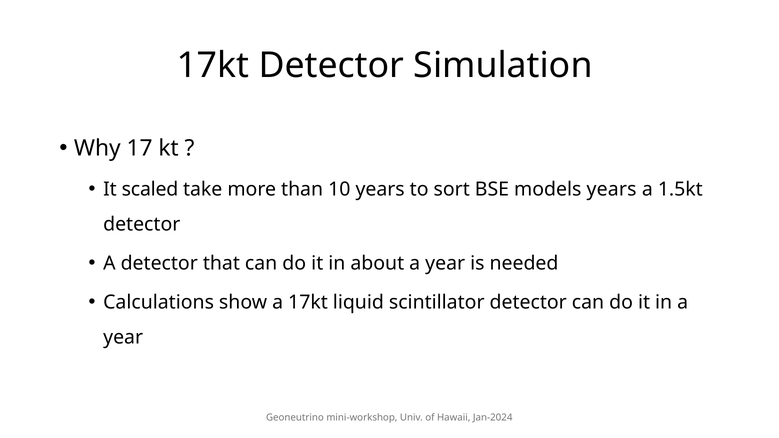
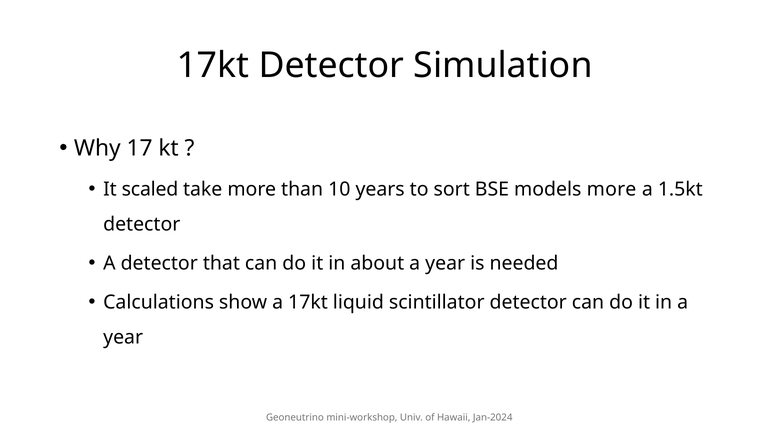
models years: years -> more
